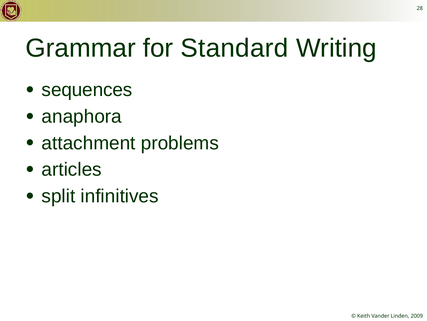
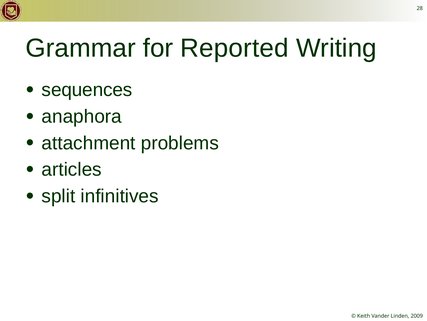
Standard: Standard -> Reported
